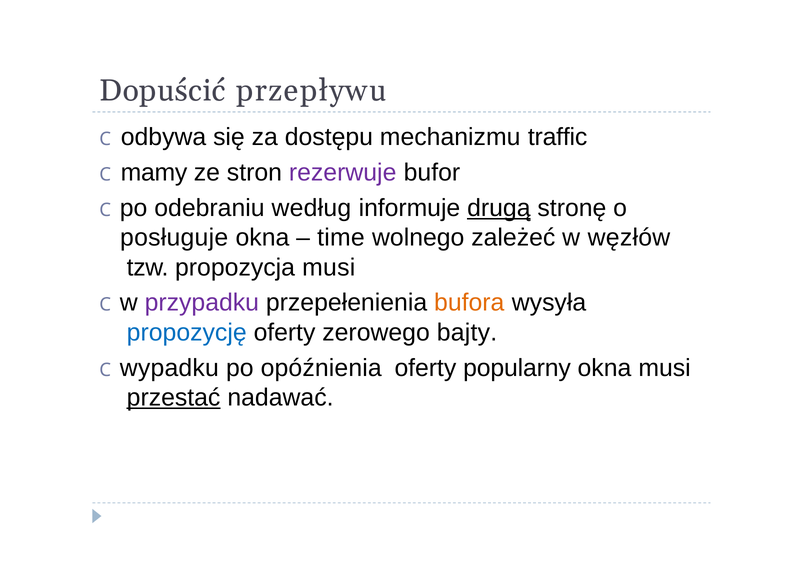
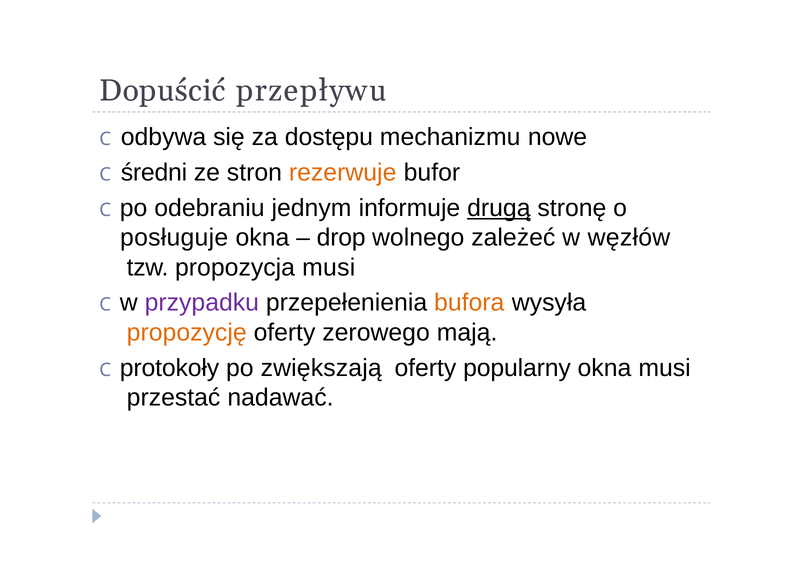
traffic: traffic -> nowe
mamy: mamy -> średni
rezerwuje colour: purple -> orange
według: według -> jednym
time: time -> drop
propozycję colour: blue -> orange
bajty: bajty -> mają
wypadku: wypadku -> protokoły
opóźnienia: opóźnienia -> zwiększają
przestać underline: present -> none
